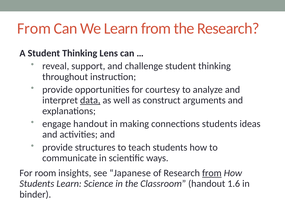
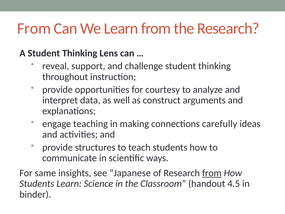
data underline: present -> none
engage handout: handout -> teaching
connections students: students -> carefully
room: room -> same
1.6: 1.6 -> 4.5
